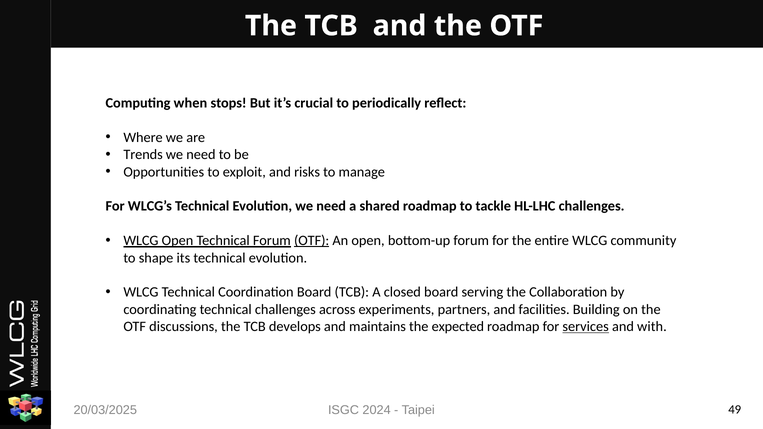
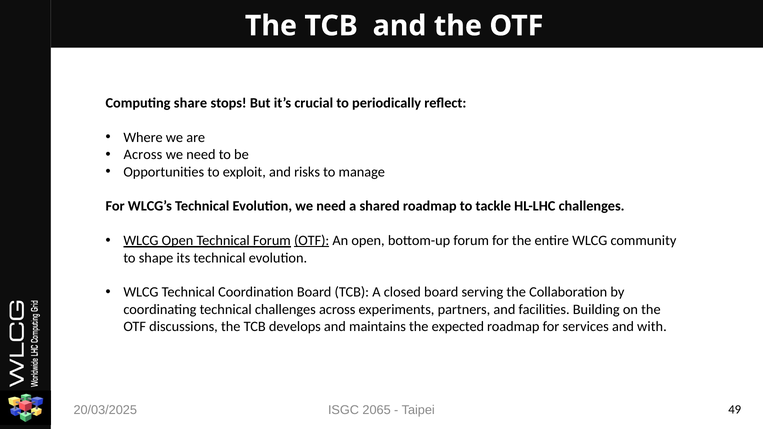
when: when -> share
Trends at (143, 155): Trends -> Across
services underline: present -> none
2024: 2024 -> 2065
